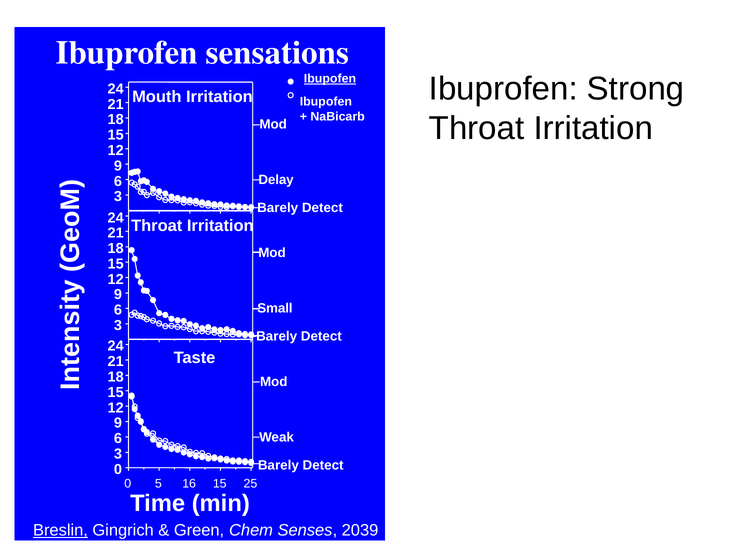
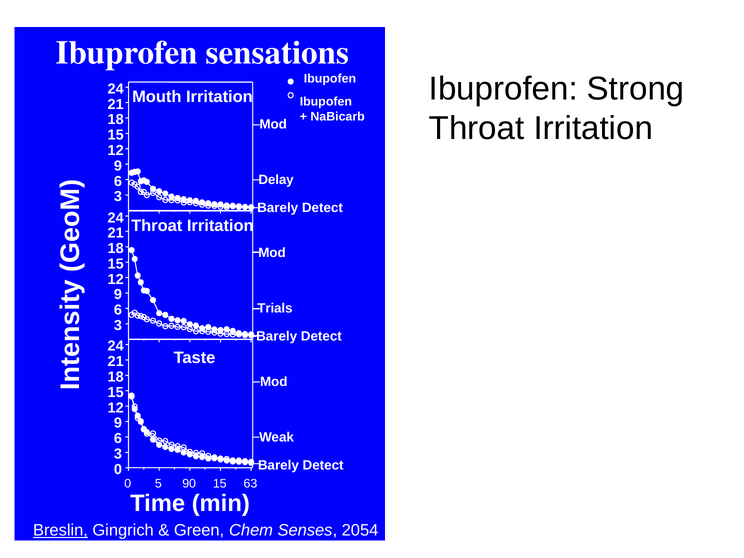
Ibupofen at (330, 79) underline: present -> none
Small: Small -> Trials
16: 16 -> 90
25: 25 -> 63
2039: 2039 -> 2054
